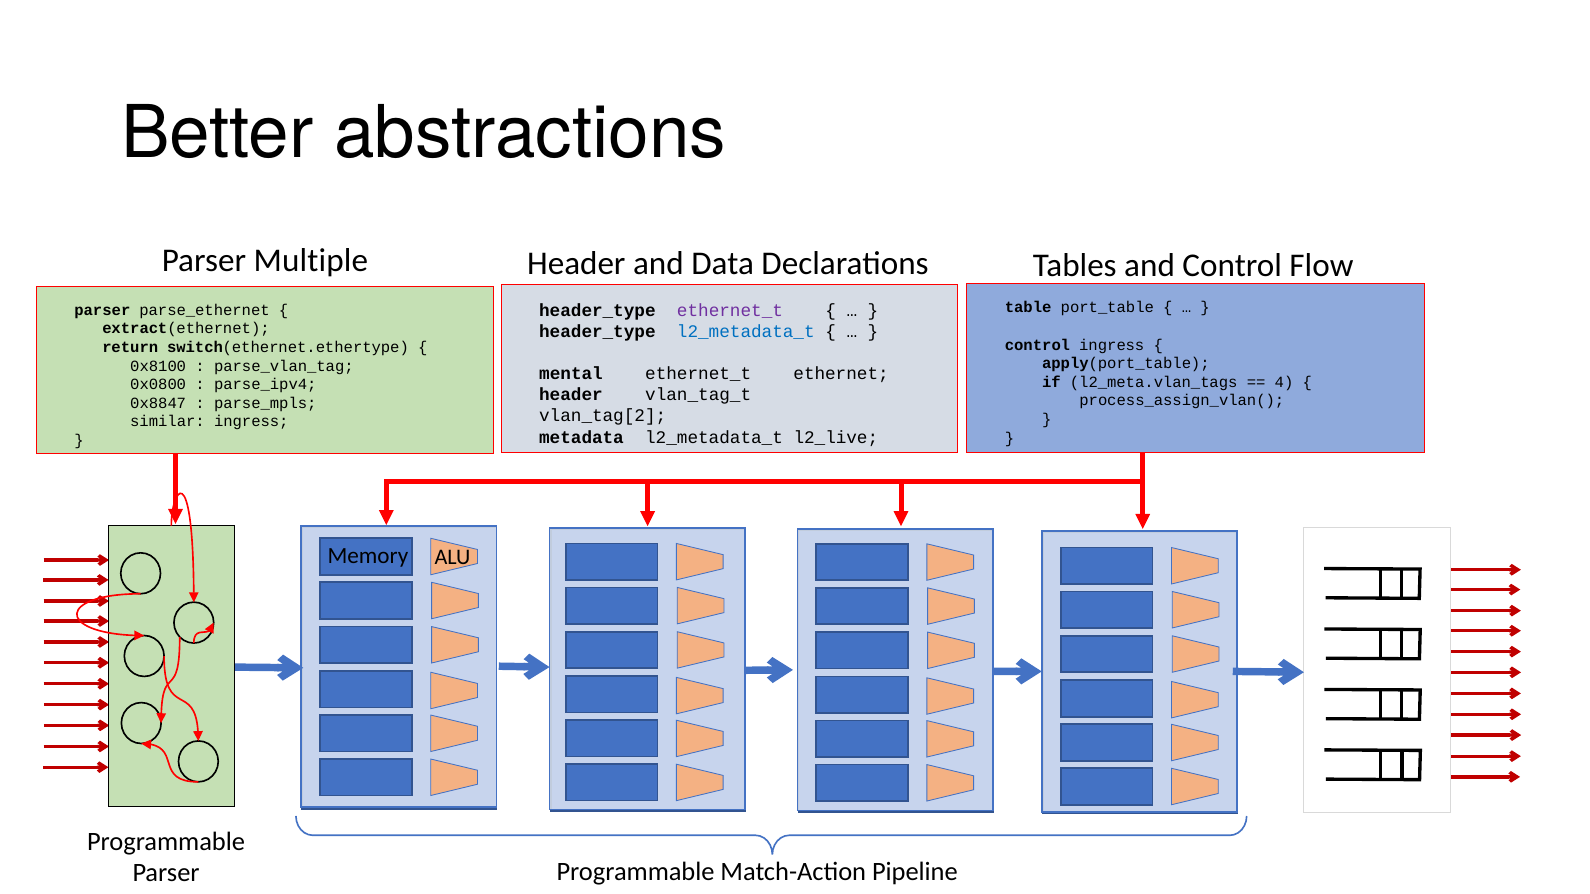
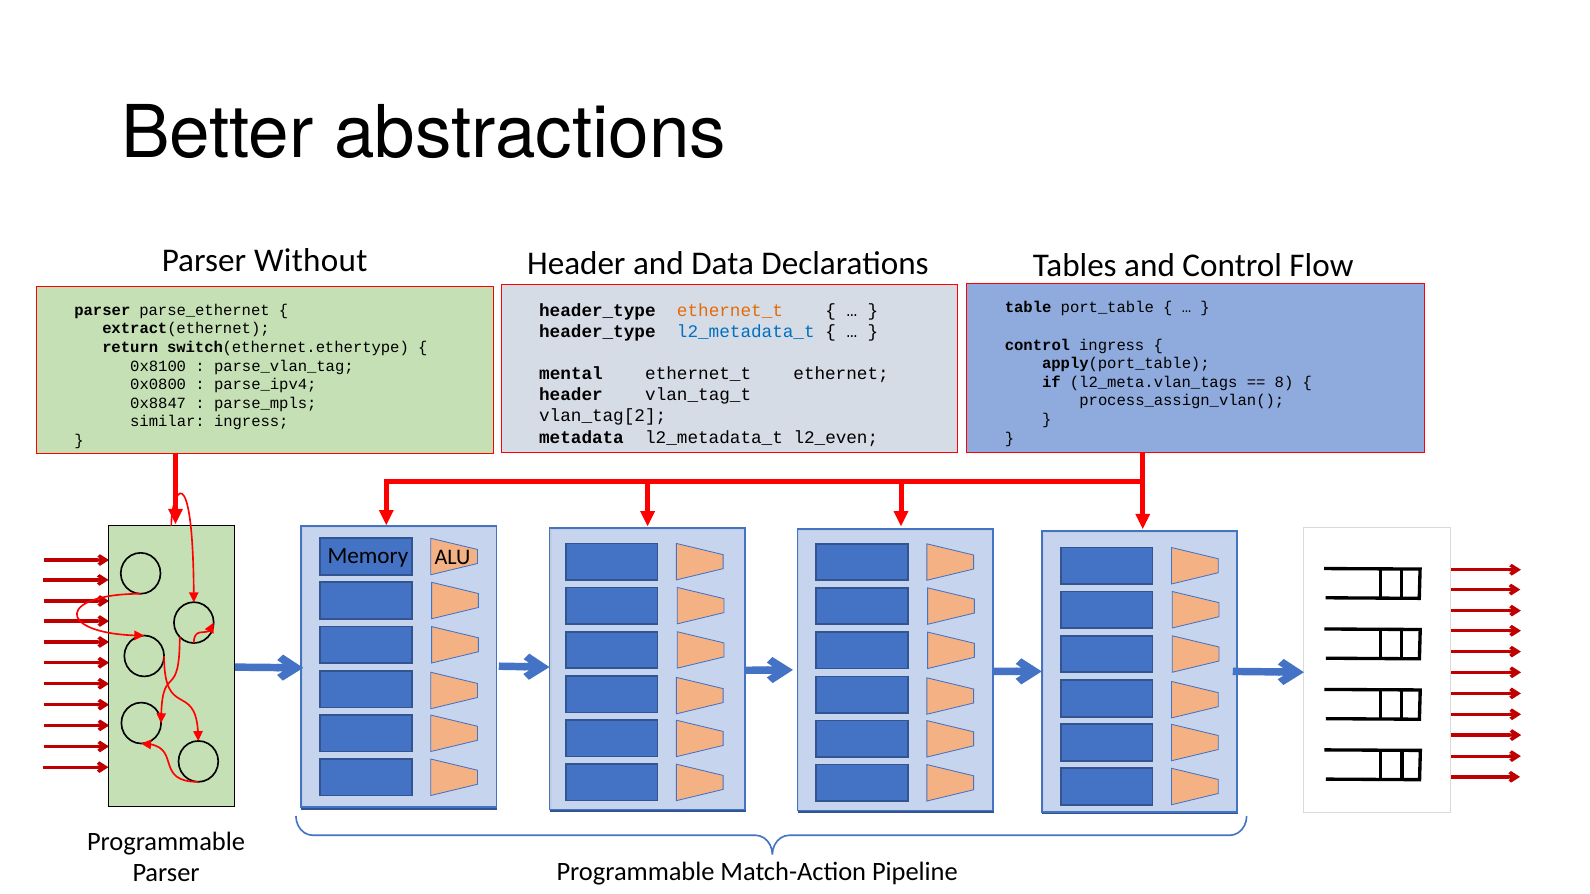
Multiple: Multiple -> Without
ethernet_t at (730, 310) colour: purple -> orange
4: 4 -> 8
l2_live: l2_live -> l2_even
